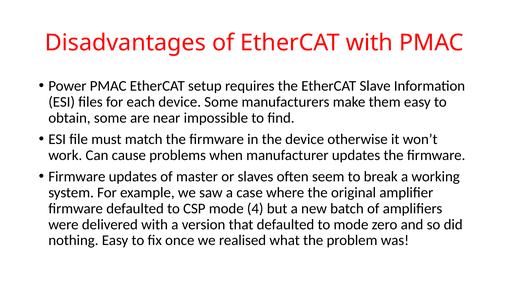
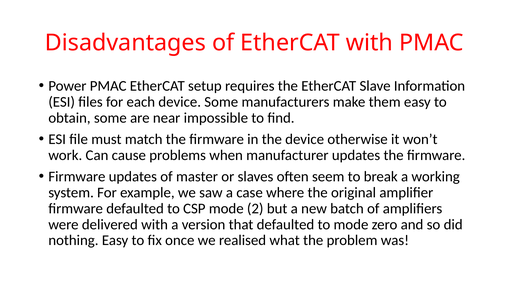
4: 4 -> 2
